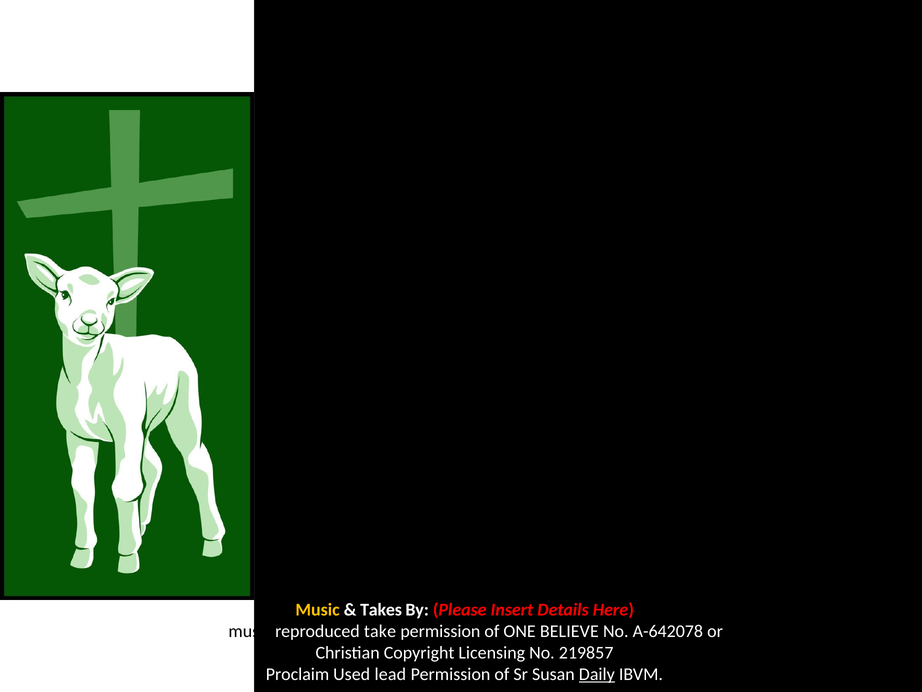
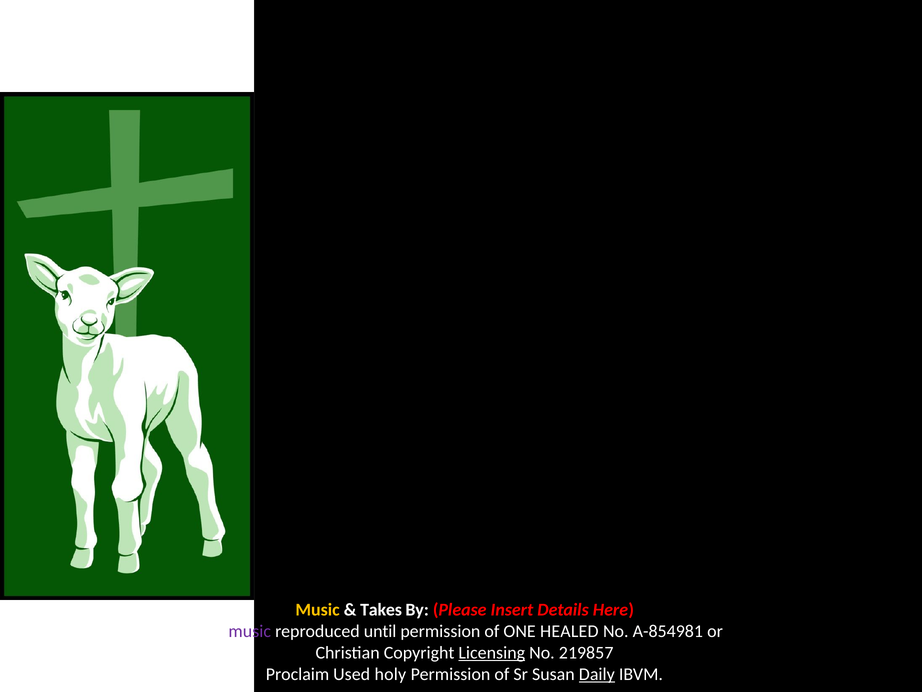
music at (250, 631) colour: black -> purple
take: take -> until
BELIEVE: BELIEVE -> HEALED
A-642078: A-642078 -> A-854981
Licensing underline: none -> present
lead: lead -> holy
